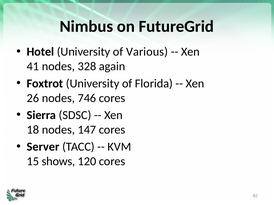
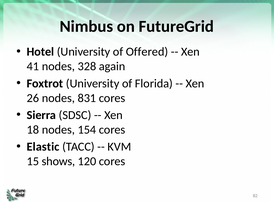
Various: Various -> Offered
746: 746 -> 831
147: 147 -> 154
Server: Server -> Elastic
